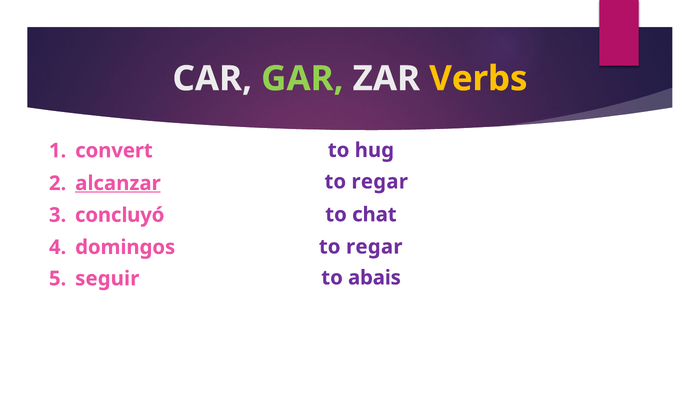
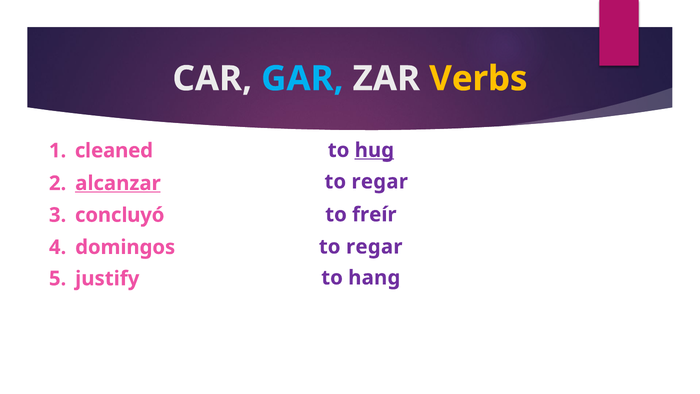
GAR colour: light green -> light blue
hug underline: none -> present
convert: convert -> cleaned
chat: chat -> freír
abais: abais -> hang
seguir: seguir -> justify
